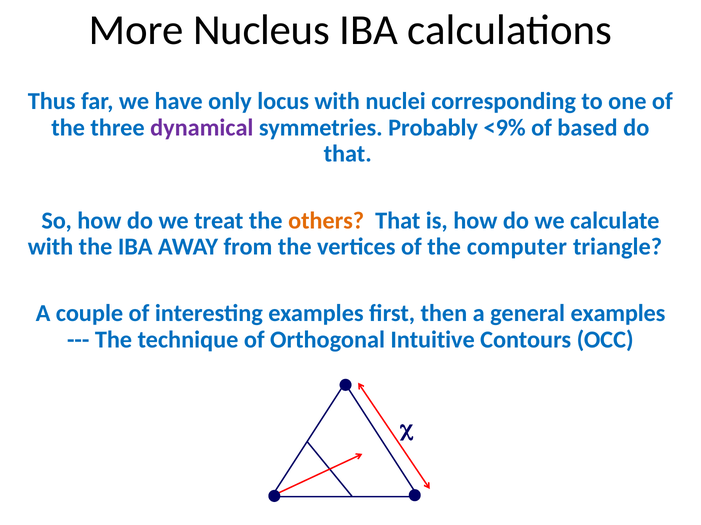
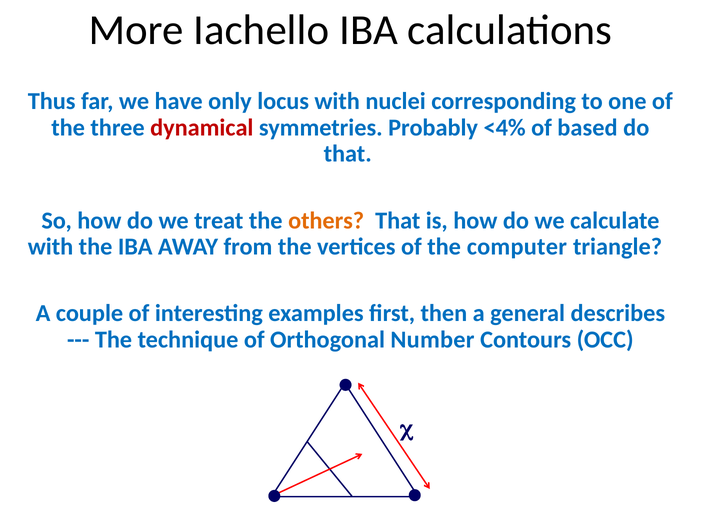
Nucleus: Nucleus -> Iachello
dynamical colour: purple -> red
<9%: <9% -> <4%
general examples: examples -> describes
Intuitive: Intuitive -> Number
